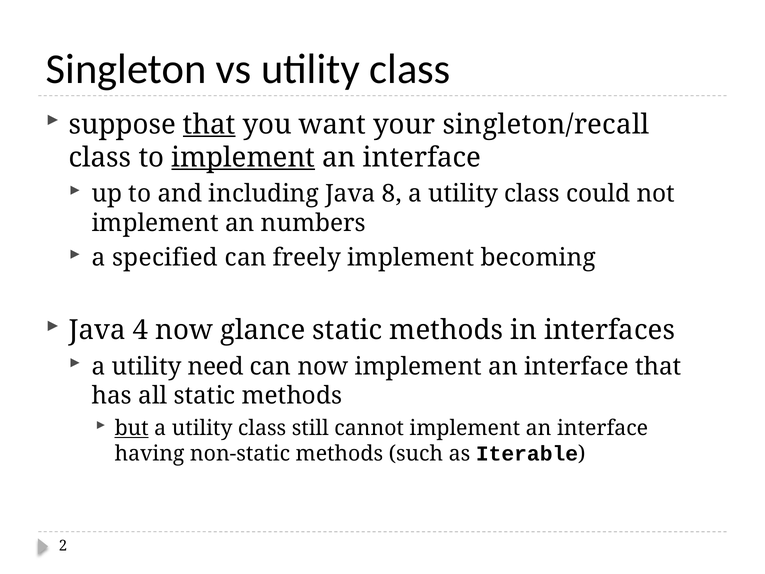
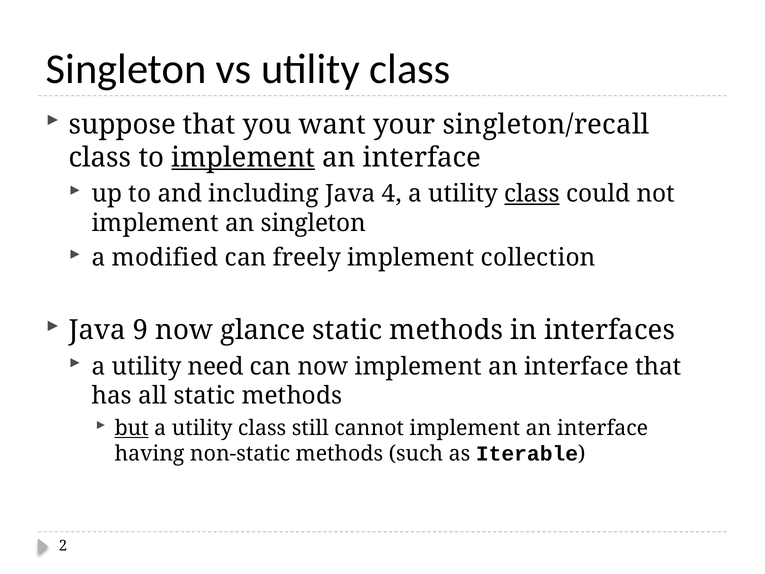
that at (209, 124) underline: present -> none
8: 8 -> 4
class at (532, 194) underline: none -> present
an numbers: numbers -> singleton
specified: specified -> modified
becoming: becoming -> collection
4: 4 -> 9
